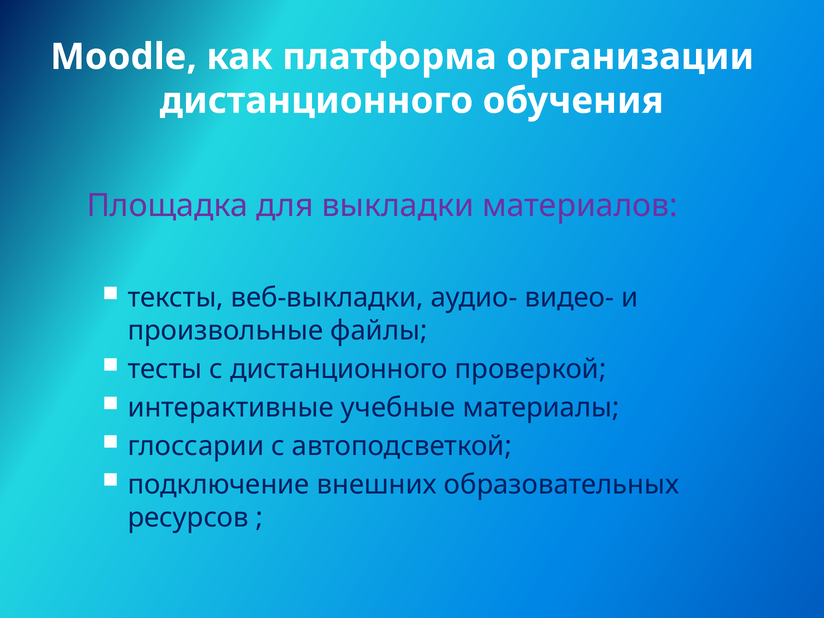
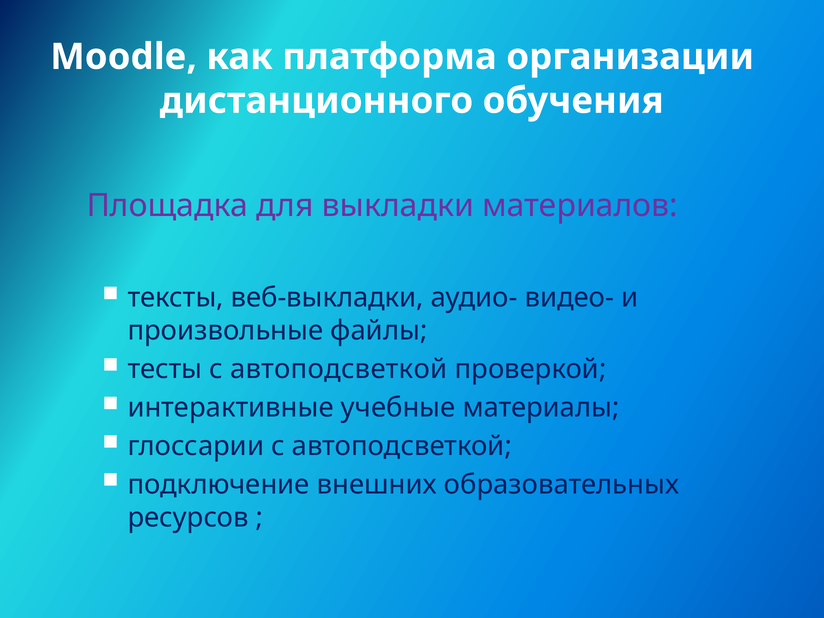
тесты с дистанционного: дистанционного -> автоподсветкой
